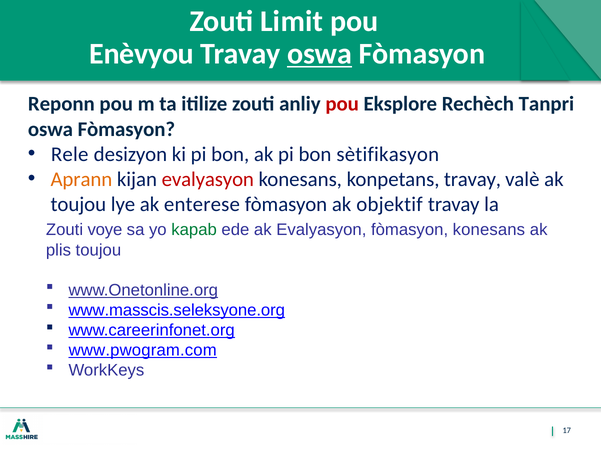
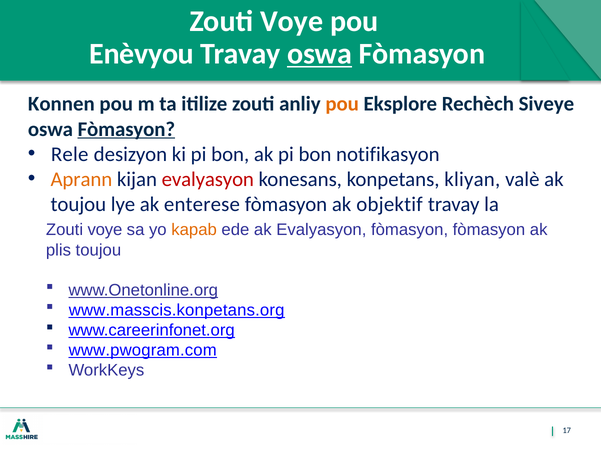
Limit at (292, 21): Limit -> Voye
Reponn: Reponn -> Konnen
pou at (342, 104) colour: red -> orange
Tanpri: Tanpri -> Siveye
Fòmasyon at (126, 129) underline: none -> present
sètifikasyon: sètifikasyon -> notifikasyon
konpetans travay: travay -> kliyan
kapab colour: green -> orange
fòmasyon konesans: konesans -> fòmasyon
www.masscis.seleksyone.org: www.masscis.seleksyone.org -> www.masscis.konpetans.org
